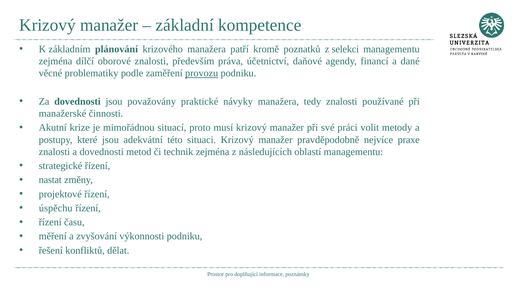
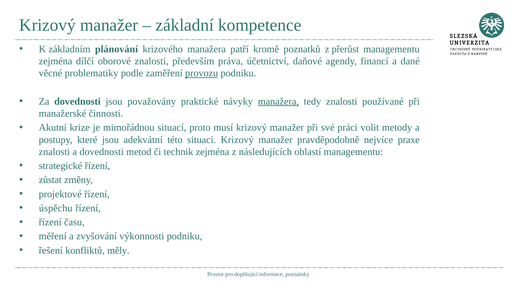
selekci: selekci -> přerůst
manažera at (278, 101) underline: none -> present
nastat: nastat -> zůstat
dělat: dělat -> měly
